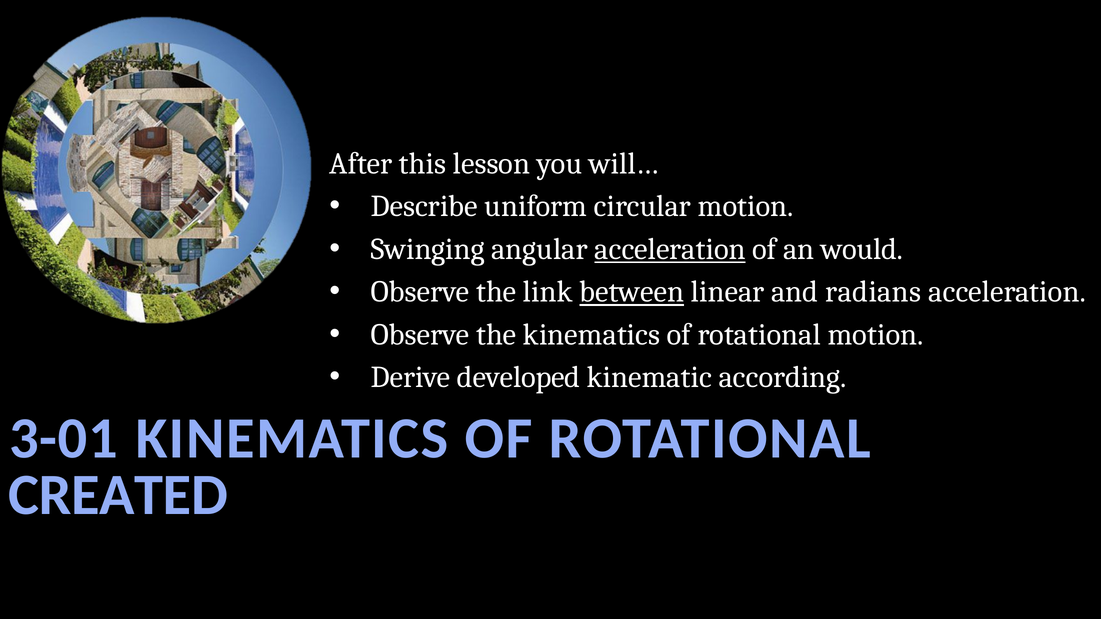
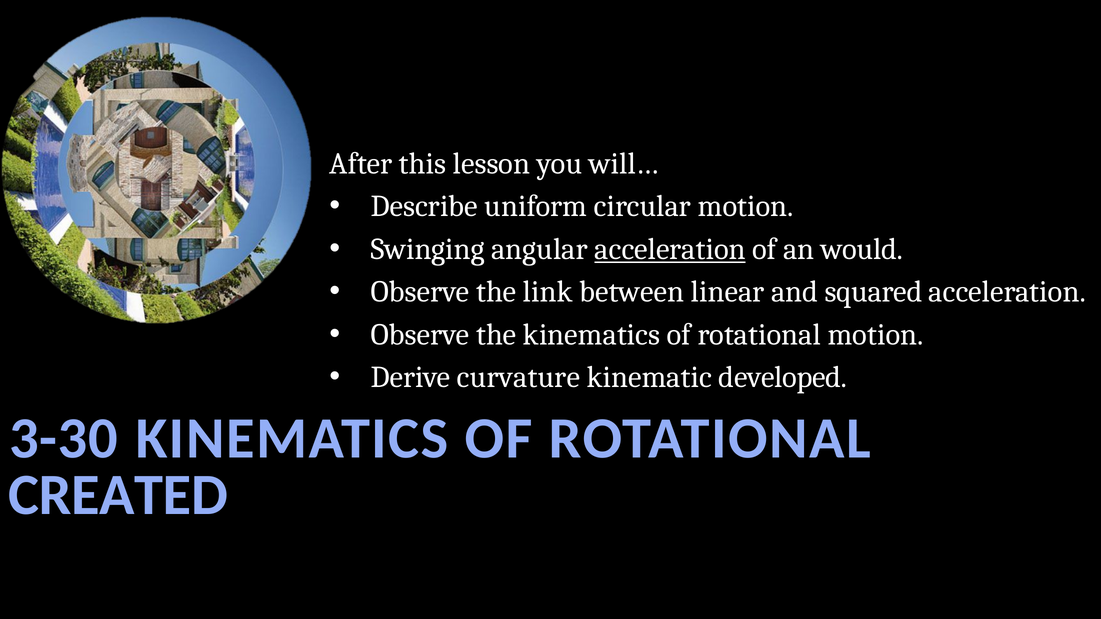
between underline: present -> none
radians: radians -> squared
developed: developed -> curvature
according: according -> developed
3-01: 3-01 -> 3-30
